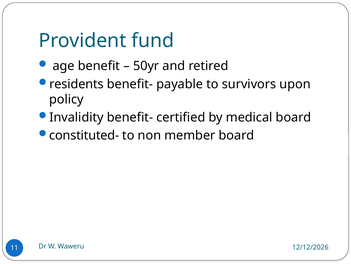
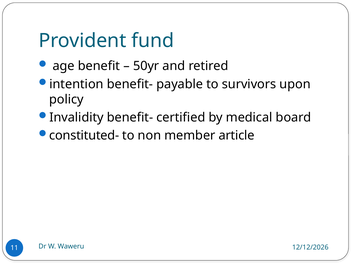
residents: residents -> intention
member board: board -> article
